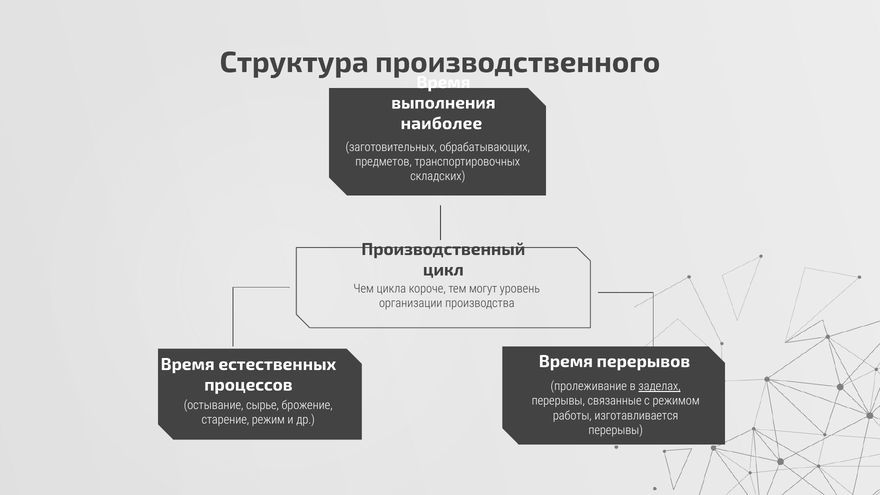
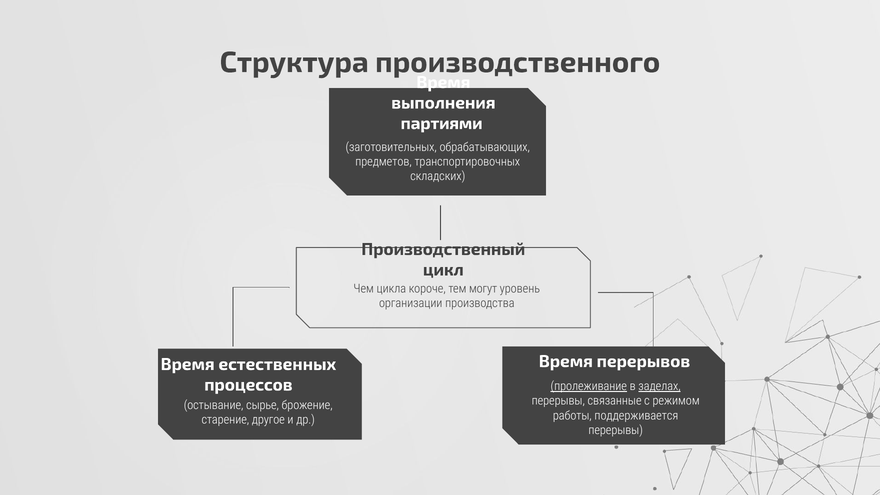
наиболее: наиболее -> партиями
пролеживание underline: none -> present
изготавливается: изготавливается -> поддерживается
режим: режим -> другое
